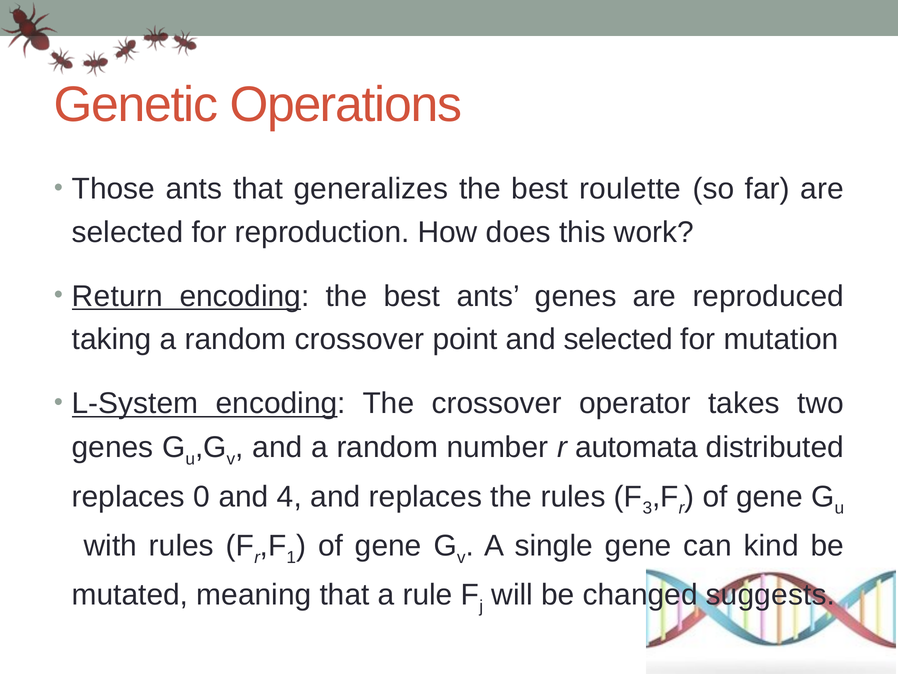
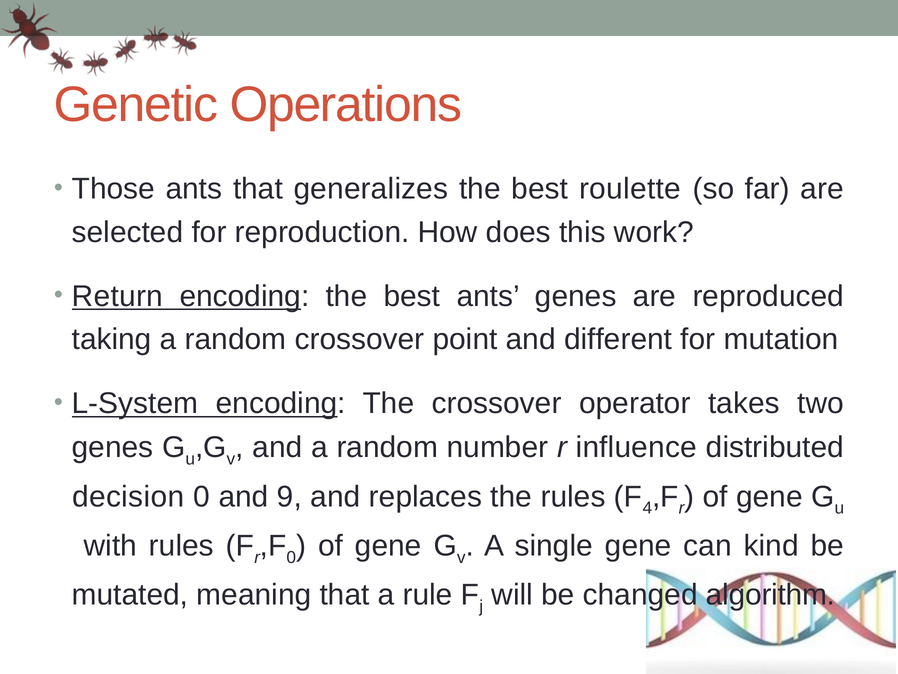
and selected: selected -> different
automata: automata -> influence
replaces at (128, 496): replaces -> decision
4: 4 -> 9
3: 3 -> 4
1 at (291, 557): 1 -> 0
suggests: suggests -> algorithm
